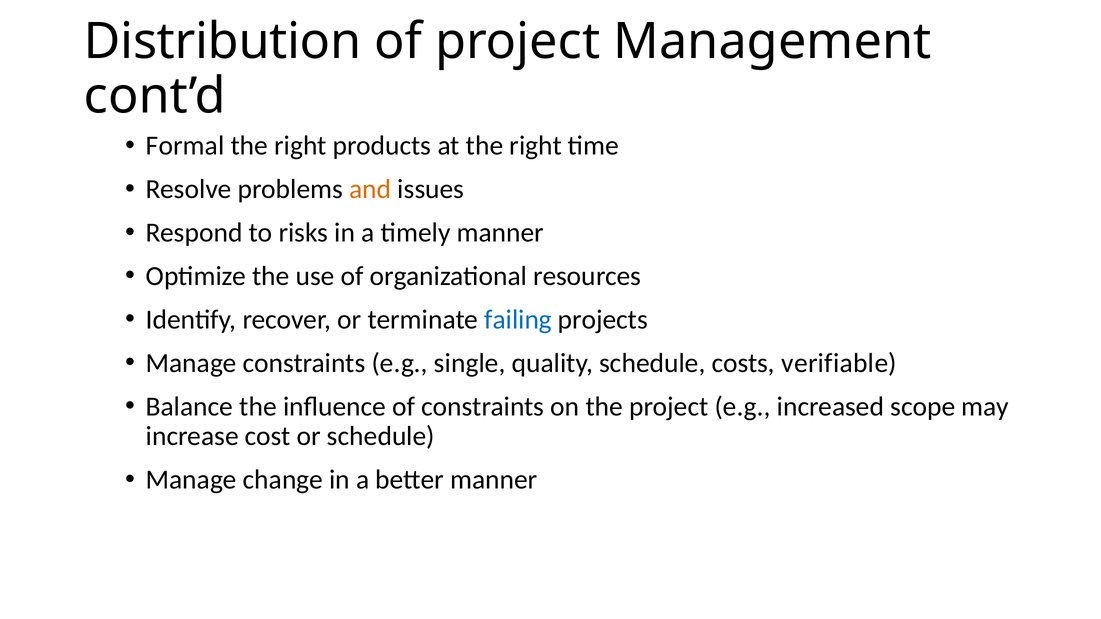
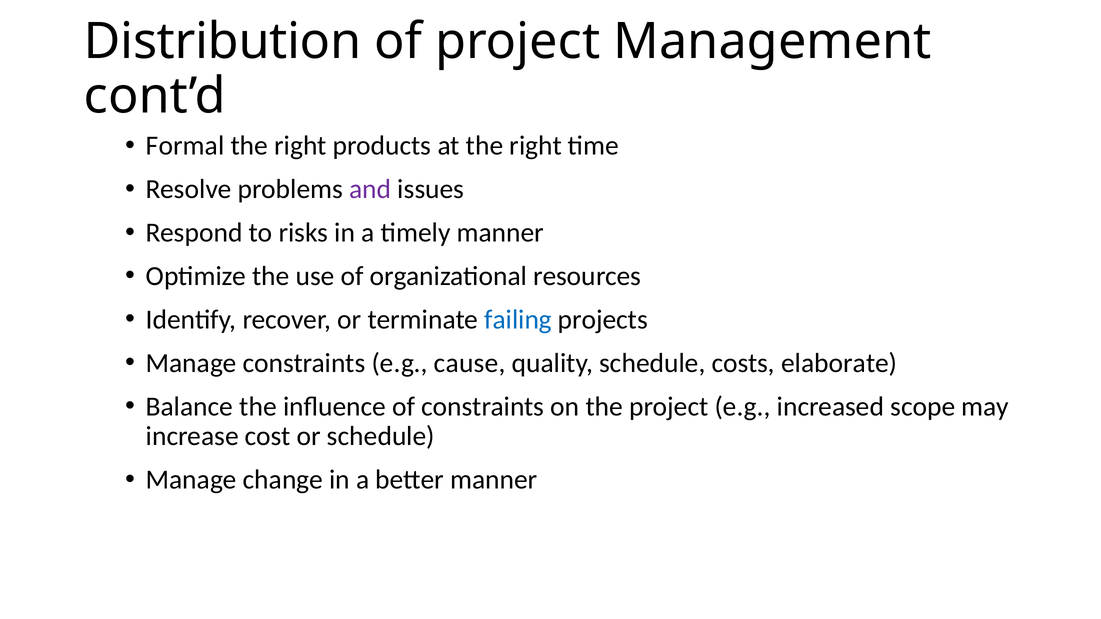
and colour: orange -> purple
single: single -> cause
verifiable: verifiable -> elaborate
